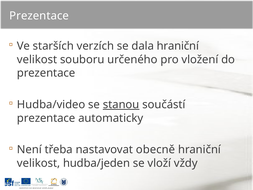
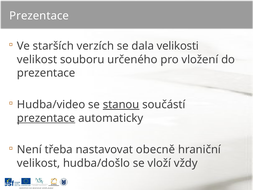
dala hraniční: hraniční -> velikosti
prezentace at (46, 118) underline: none -> present
hudba/jeden: hudba/jeden -> hudba/došlo
